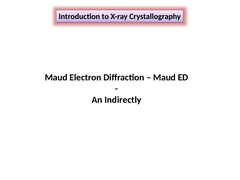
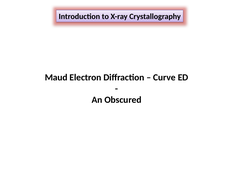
Maud at (164, 77): Maud -> Curve
Indirectly: Indirectly -> Obscured
